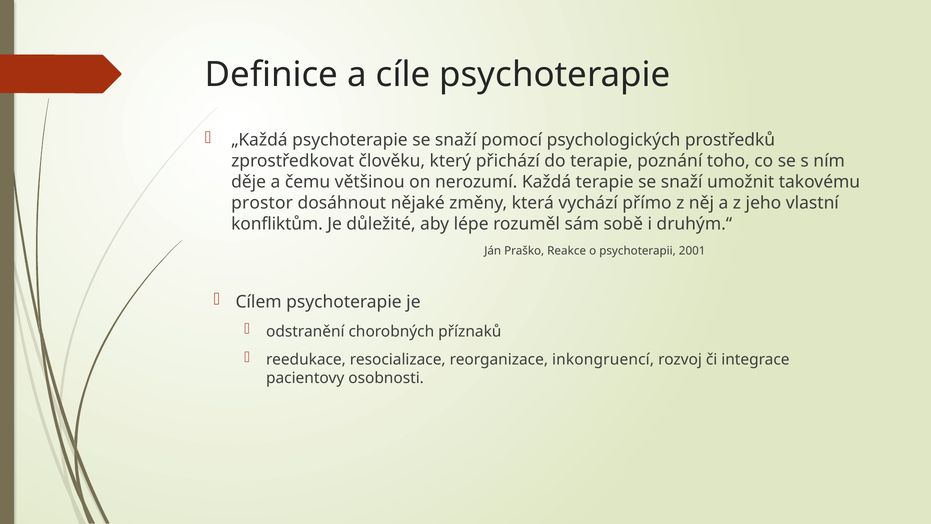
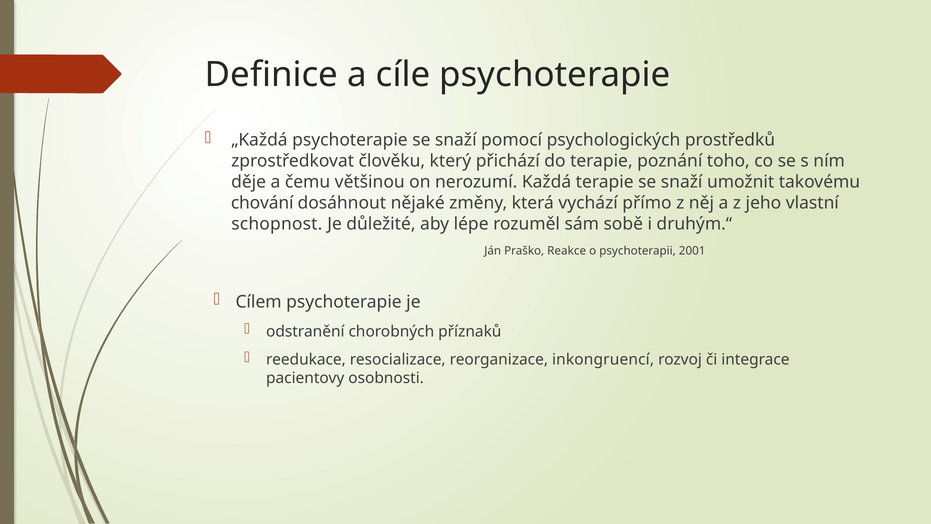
prostor: prostor -> chování
konfliktům: konfliktům -> schopnost
